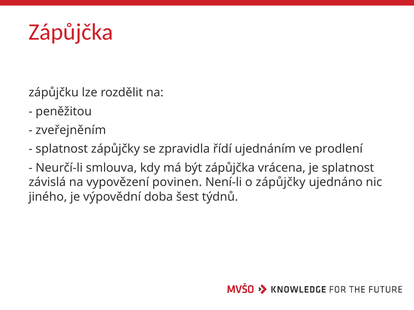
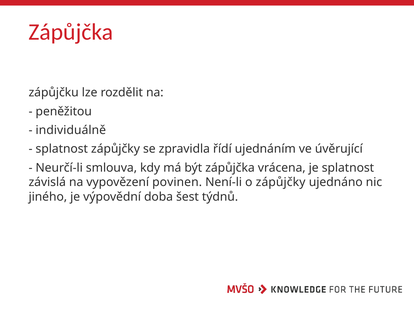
zveřejněním: zveřejněním -> individuálně
prodlení: prodlení -> úvěrující
